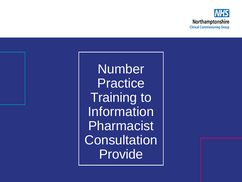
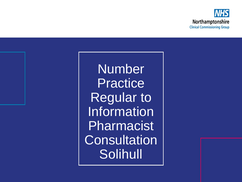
Training: Training -> Regular
Provide: Provide -> Solihull
